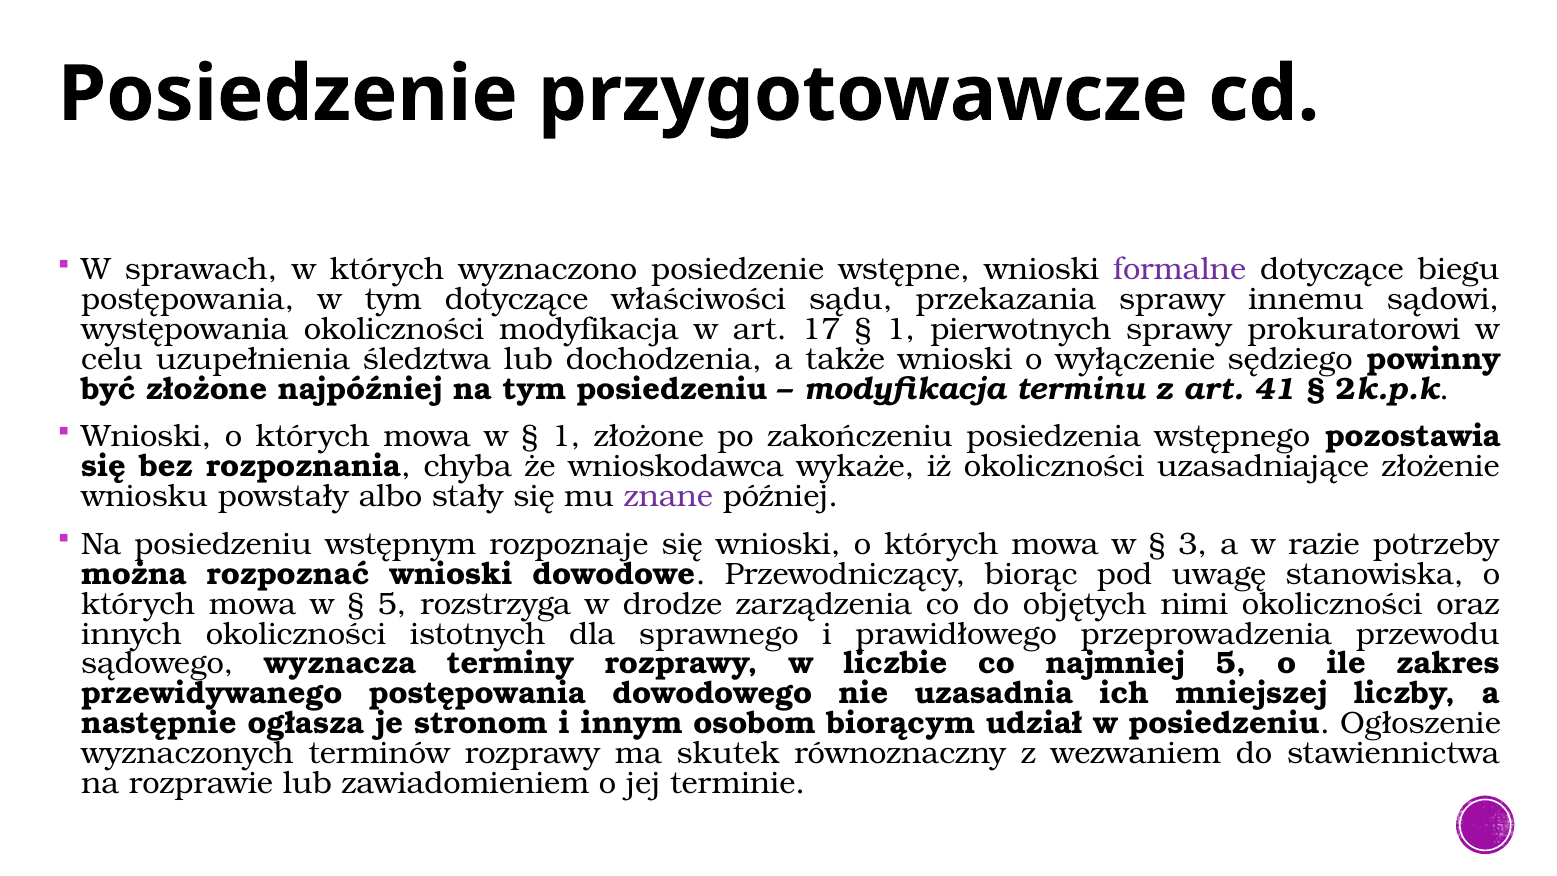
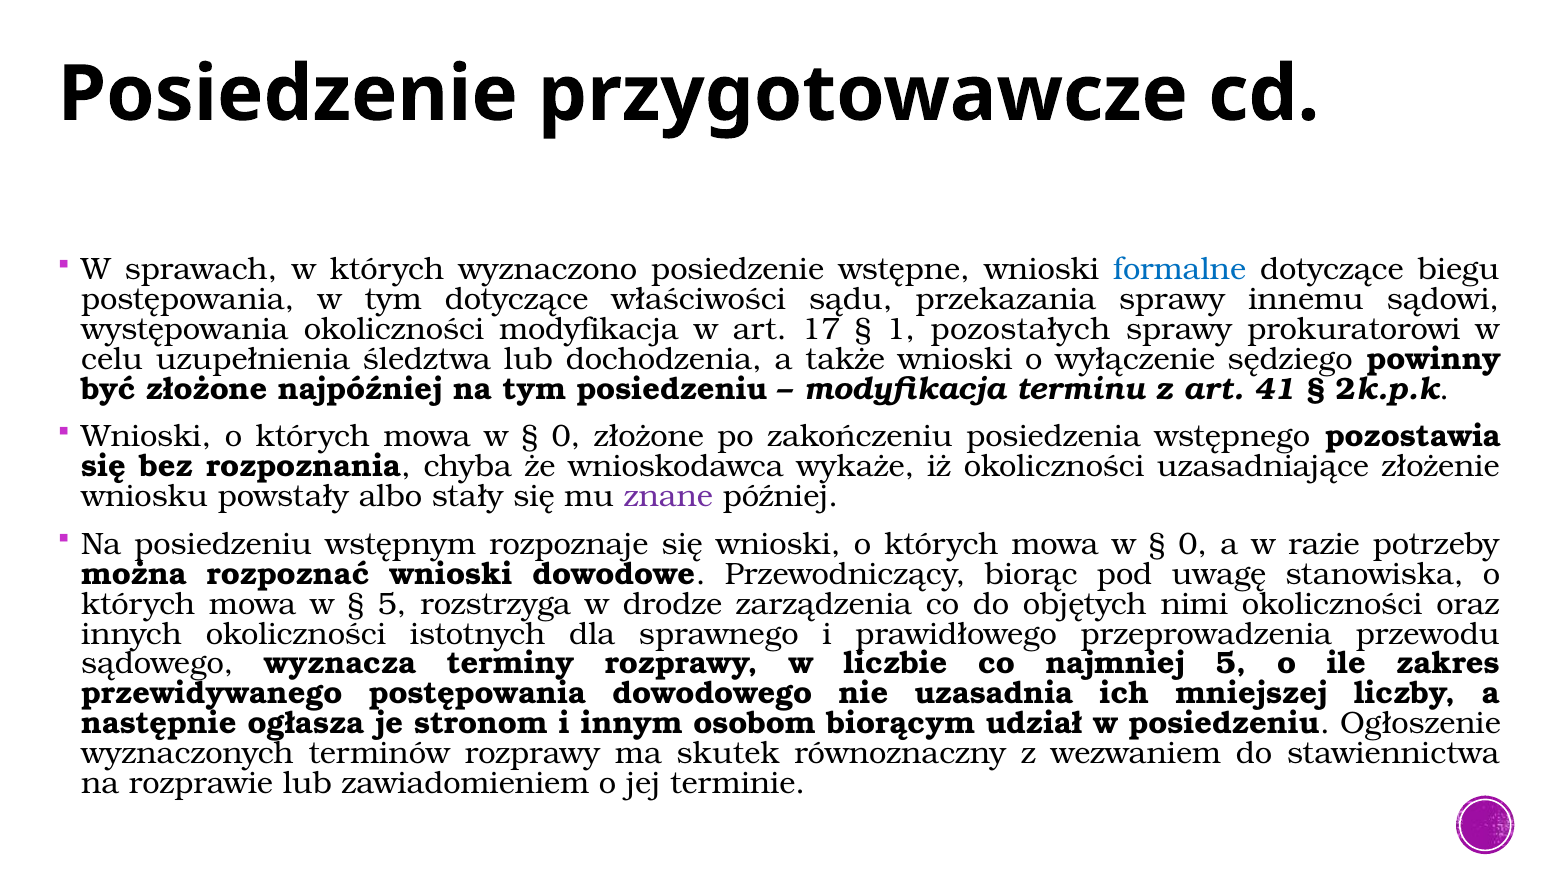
formalne colour: purple -> blue
pierwotnych: pierwotnych -> pozostałych
1 at (566, 437): 1 -> 0
3 at (1193, 544): 3 -> 0
